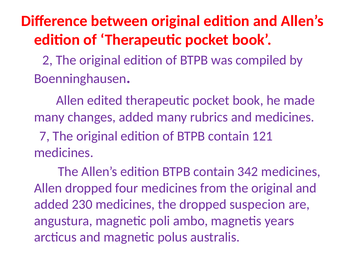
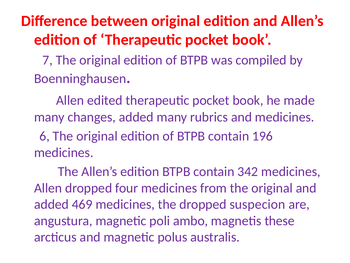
2: 2 -> 7
7: 7 -> 6
121: 121 -> 196
230: 230 -> 469
years: years -> these
